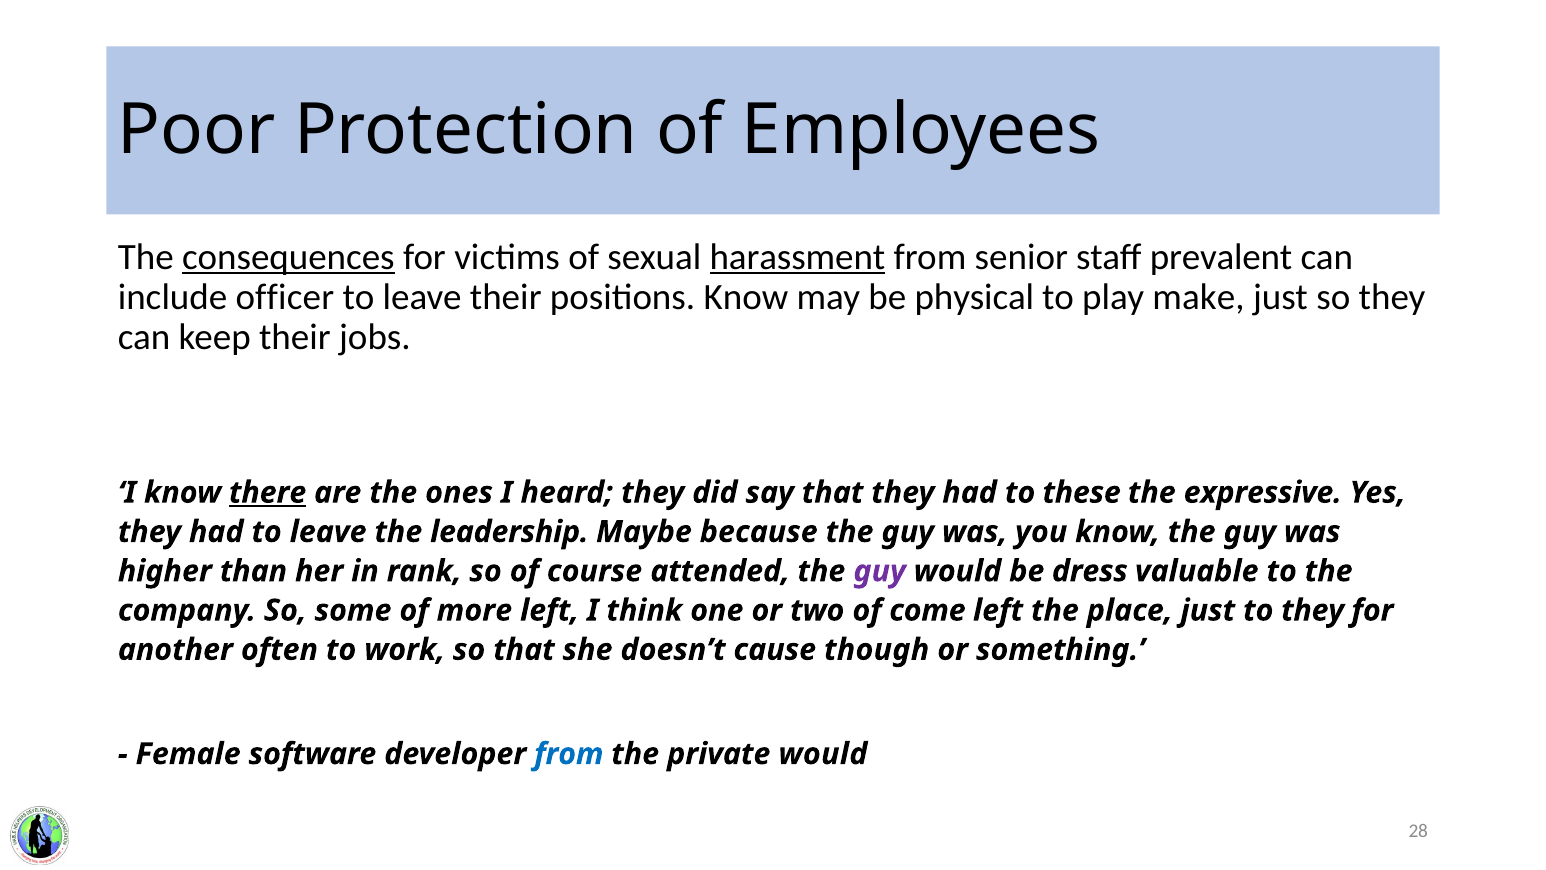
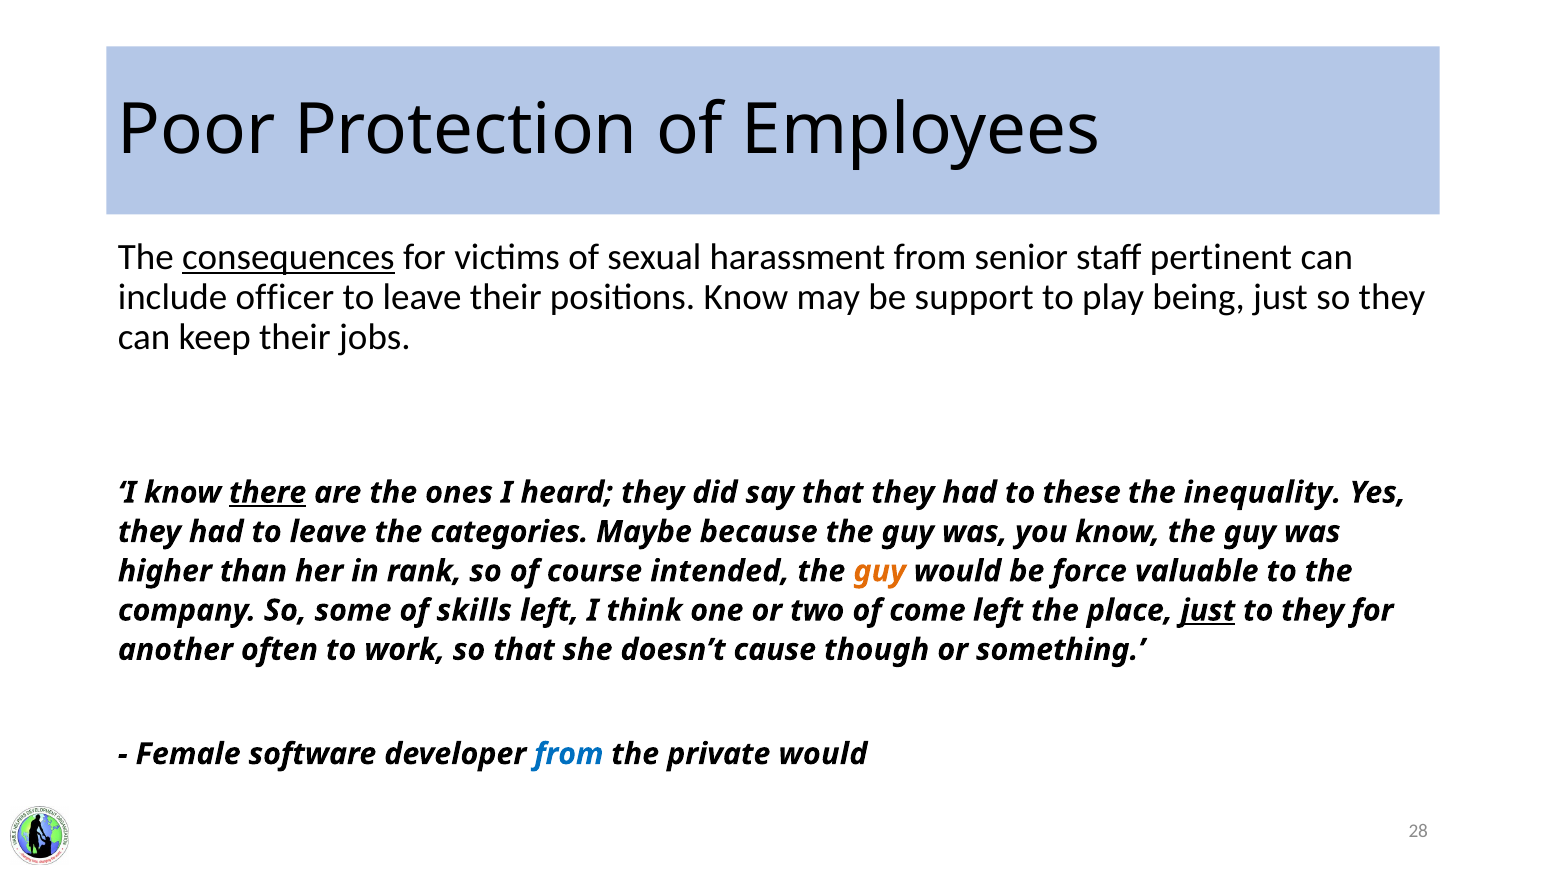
harassment underline: present -> none
prevalent: prevalent -> pertinent
physical: physical -> support
make: make -> being
expressive: expressive -> inequality
leadership: leadership -> categories
attended: attended -> intended
guy at (880, 571) colour: purple -> orange
dress: dress -> force
more: more -> skills
just at (1208, 610) underline: none -> present
